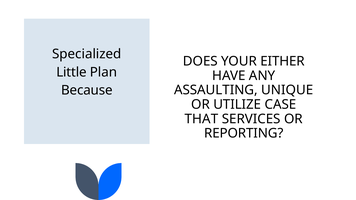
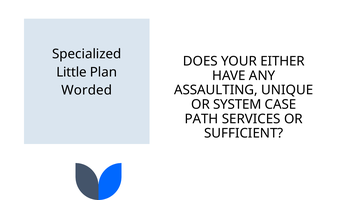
Because: Because -> Worded
UTILIZE: UTILIZE -> SYSTEM
THAT: THAT -> PATH
REPORTING: REPORTING -> SUFFICIENT
